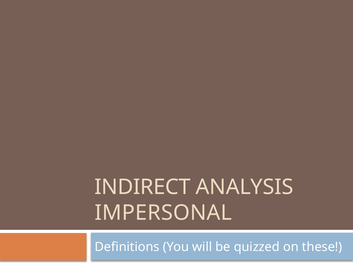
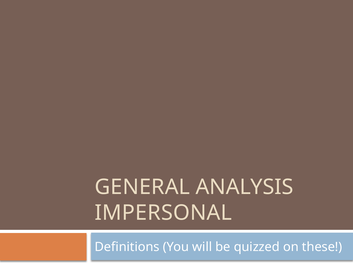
INDIRECT: INDIRECT -> GENERAL
